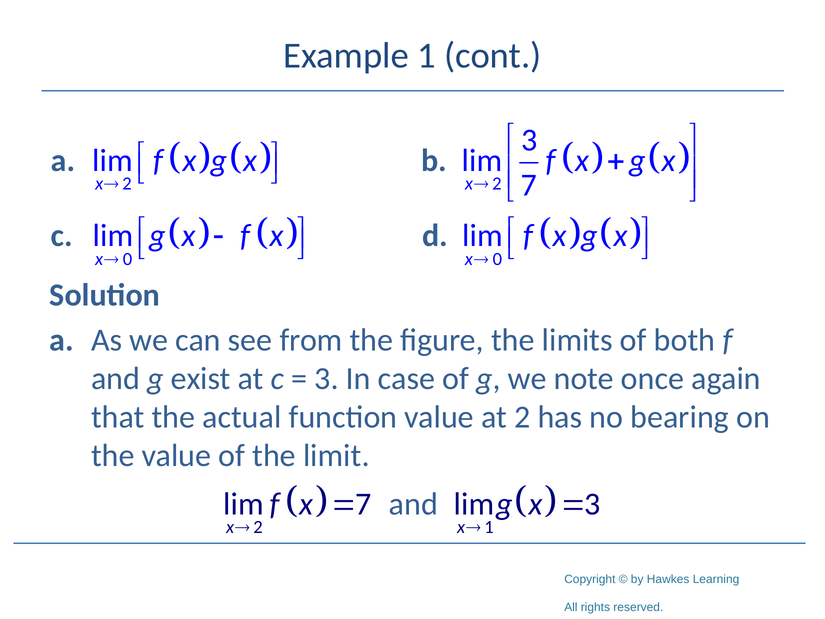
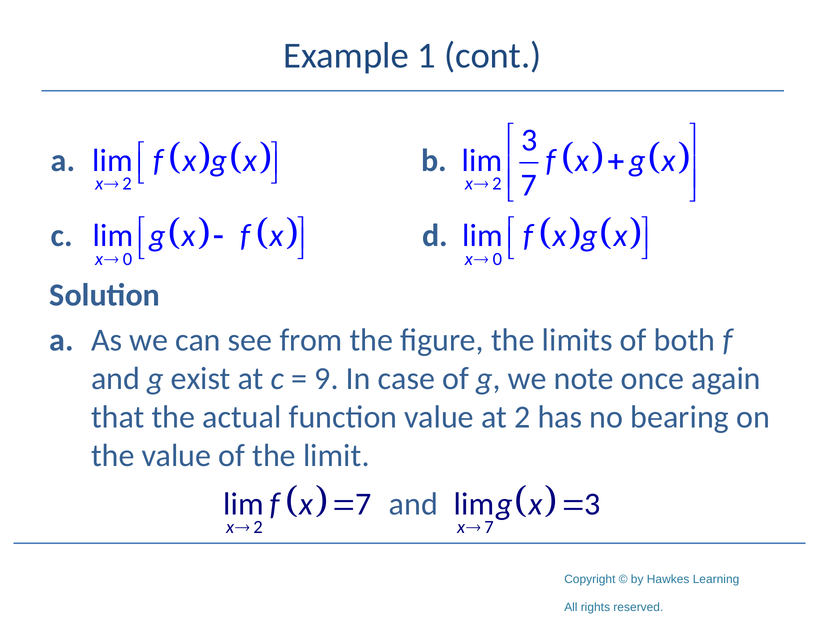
3 at (327, 379): 3 -> 9
2 1: 1 -> 7
